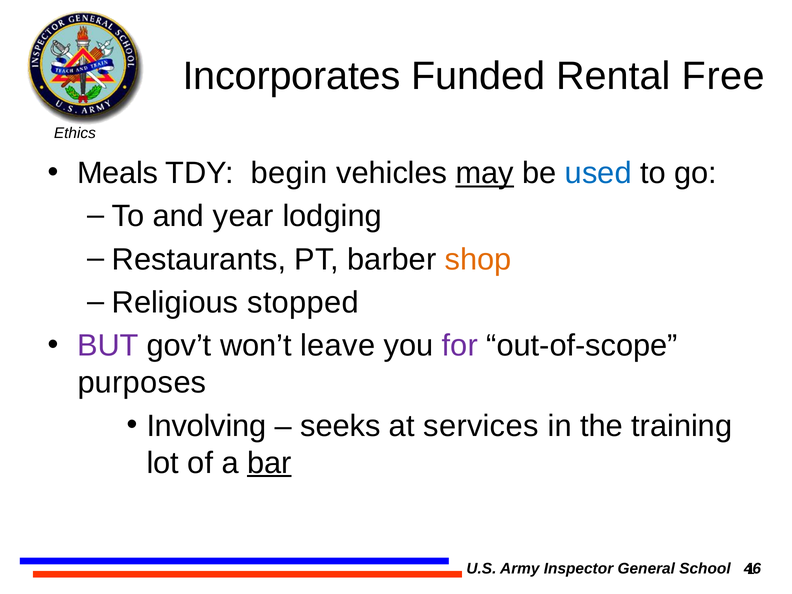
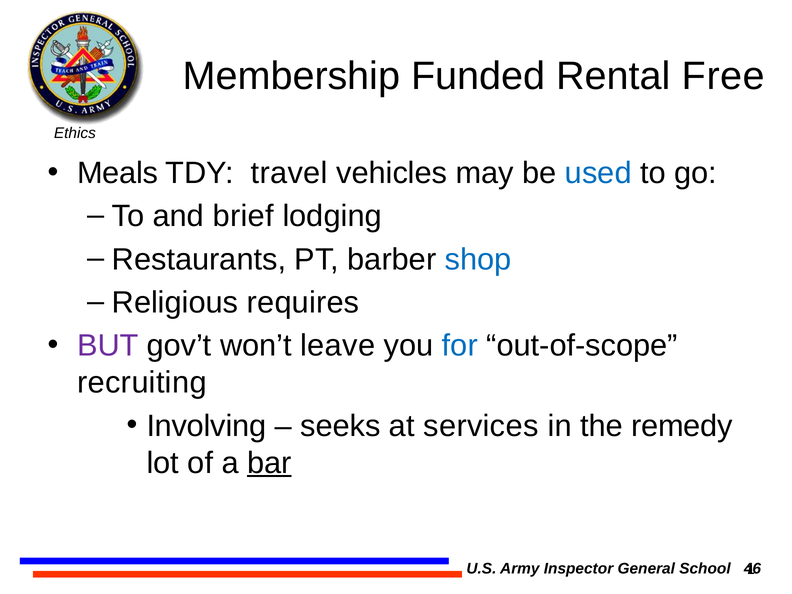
Incorporates: Incorporates -> Membership
begin: begin -> travel
may underline: present -> none
year: year -> brief
shop colour: orange -> blue
stopped: stopped -> requires
for colour: purple -> blue
purposes: purposes -> recruiting
training: training -> remedy
